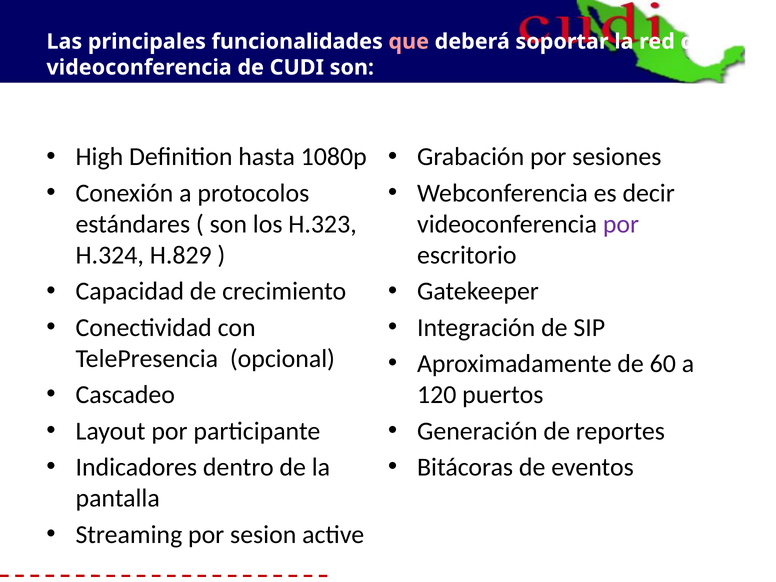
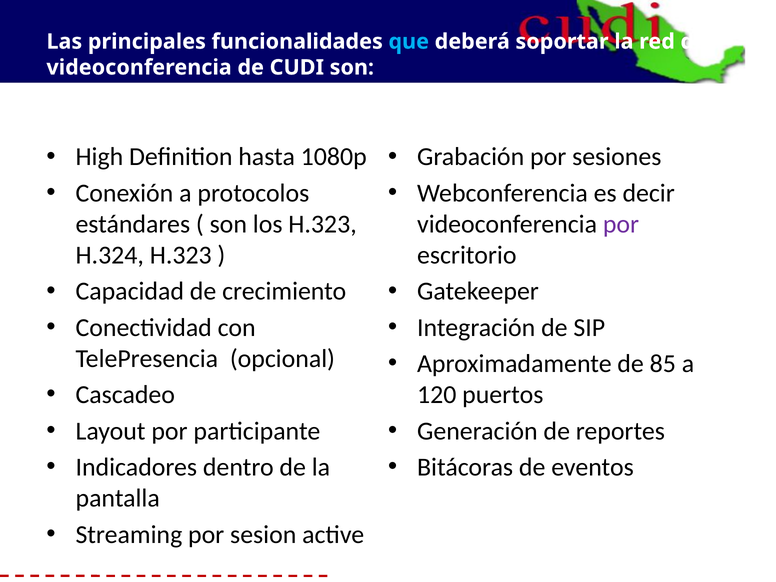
que colour: pink -> light blue
H.324 H.829: H.829 -> H.323
60: 60 -> 85
